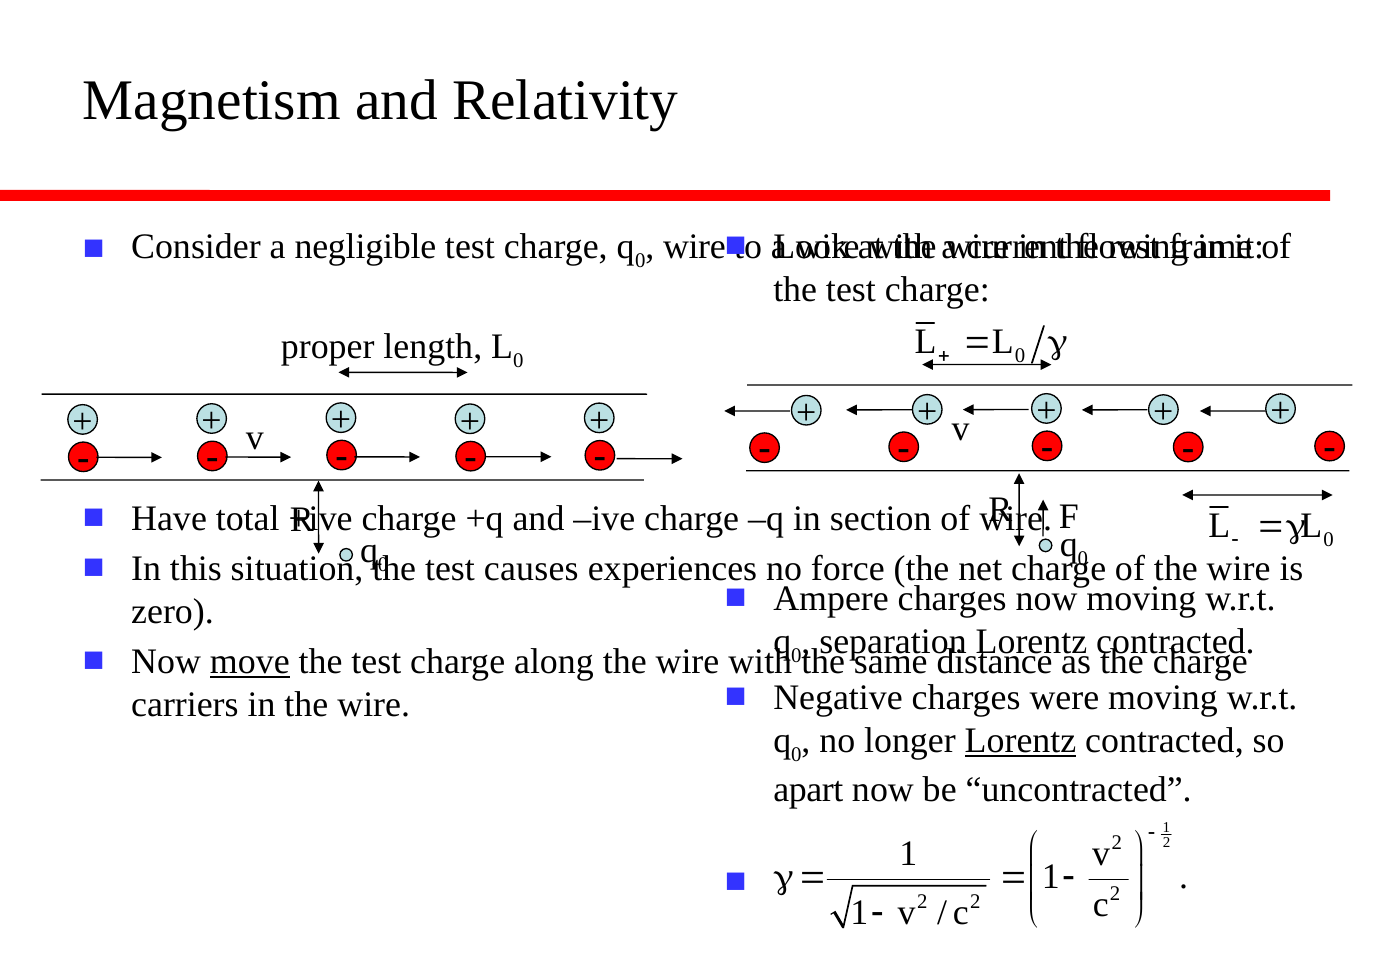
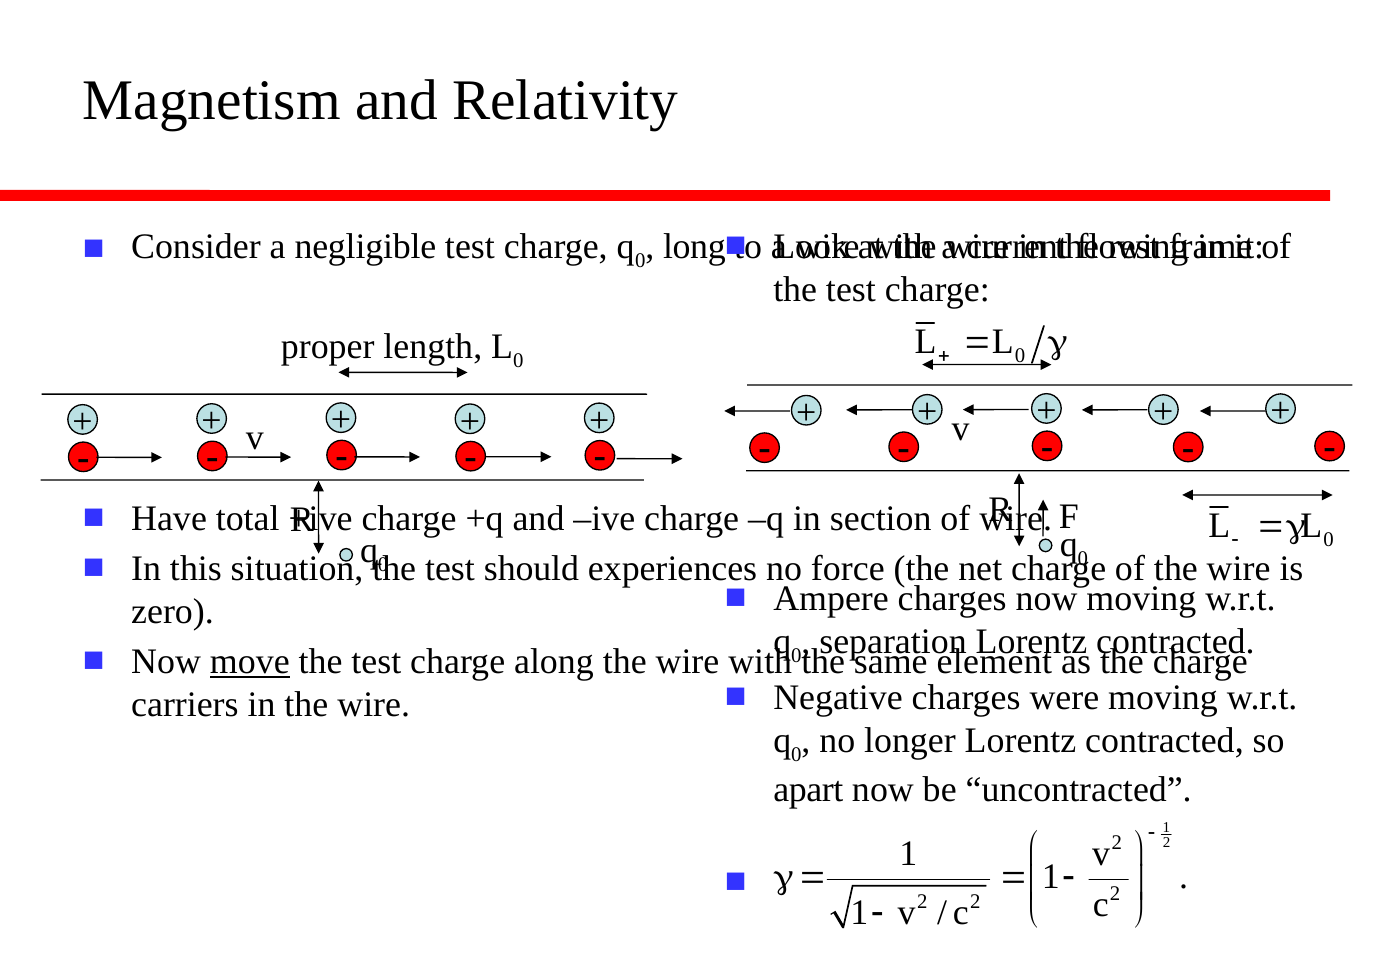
wire at (694, 247): wire -> long
causes: causes -> should
distance: distance -> element
Lorentz at (1020, 740) underline: present -> none
